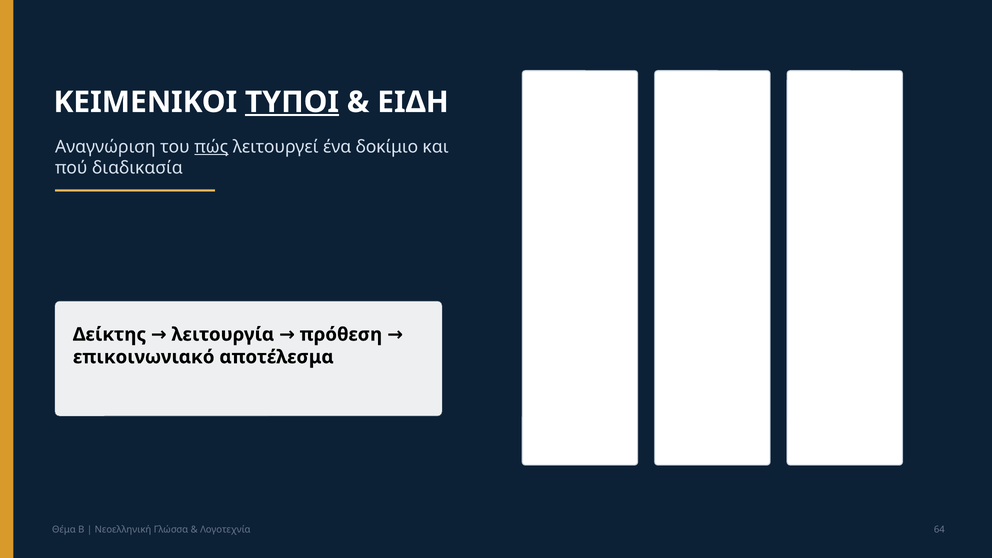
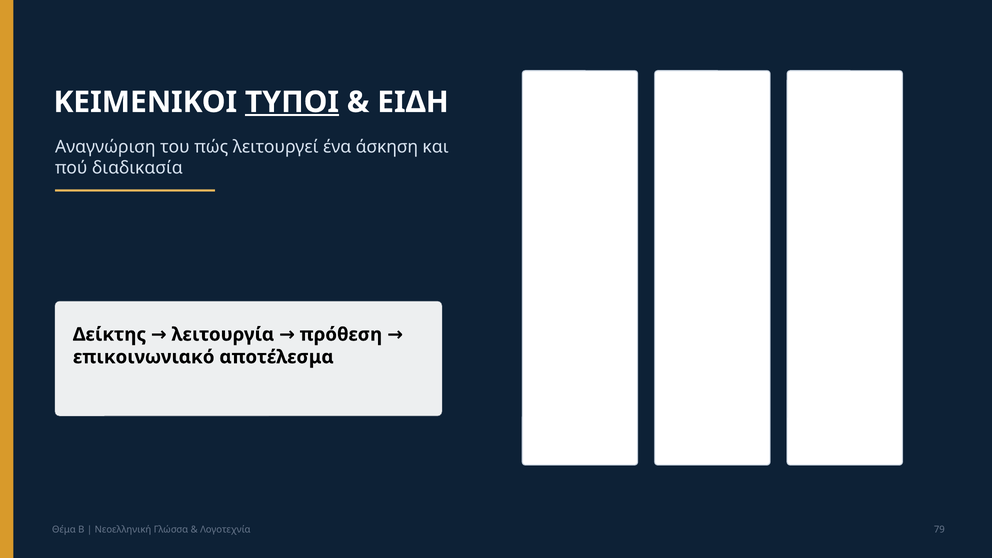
πώς underline: present -> none
δοκίμιο: δοκίμιο -> άσκηση
64: 64 -> 79
